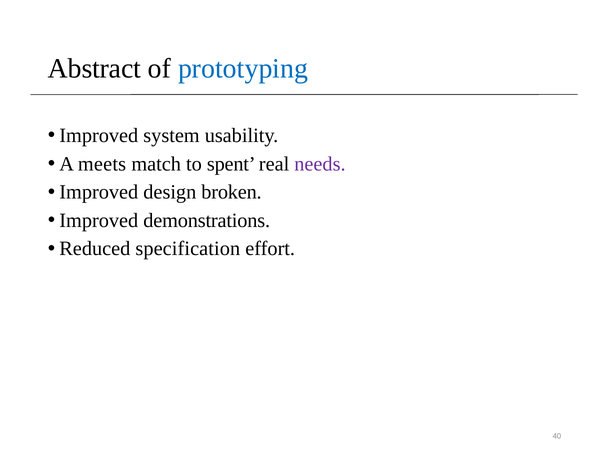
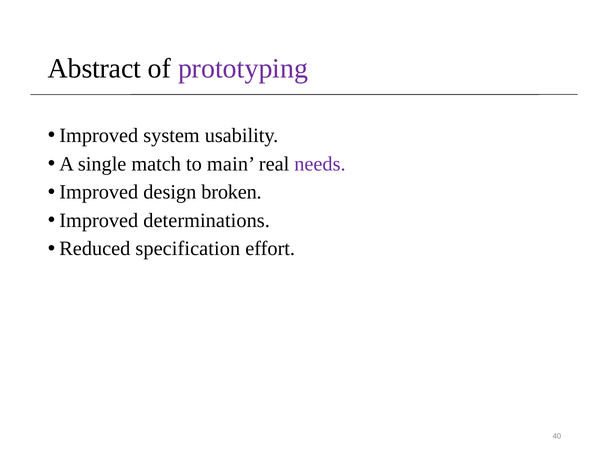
prototyping colour: blue -> purple
meets: meets -> single
spent: spent -> main
demonstrations: demonstrations -> determinations
